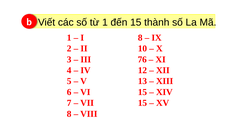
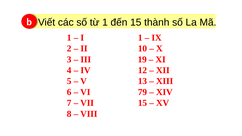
I 8: 8 -> 1
76: 76 -> 19
VI 15: 15 -> 79
